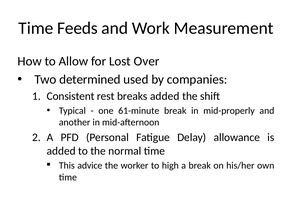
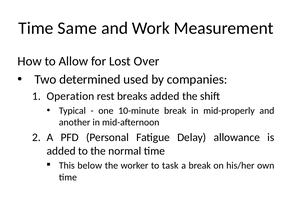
Feeds: Feeds -> Same
Consistent: Consistent -> Operation
61-minute: 61-minute -> 10-minute
advice: advice -> below
high: high -> task
